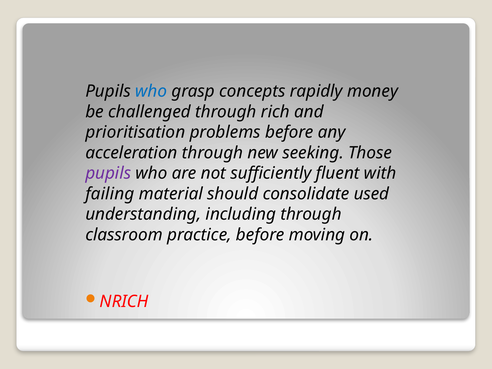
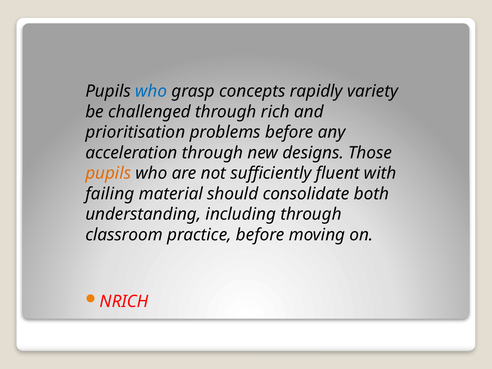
money: money -> variety
seeking: seeking -> designs
pupils at (108, 173) colour: purple -> orange
used: used -> both
